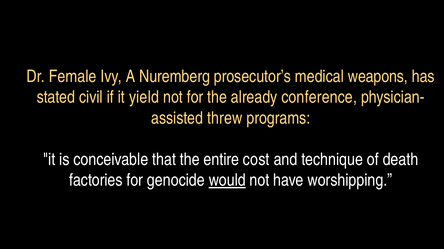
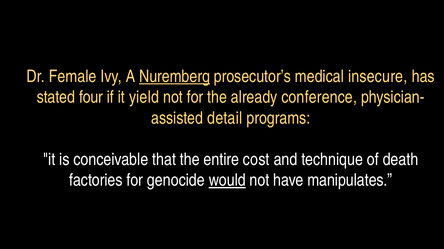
Nuremberg underline: none -> present
weapons: weapons -> insecure
civil: civil -> four
threw: threw -> detail
worshipping: worshipping -> manipulates
